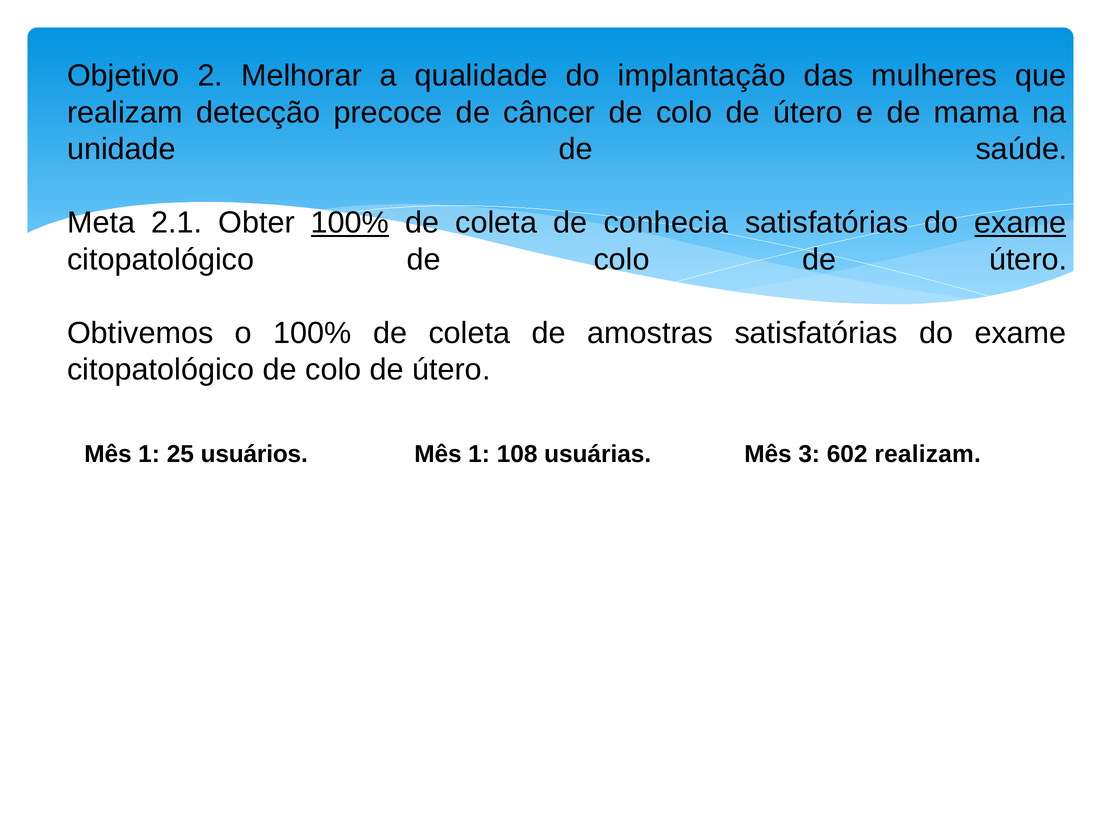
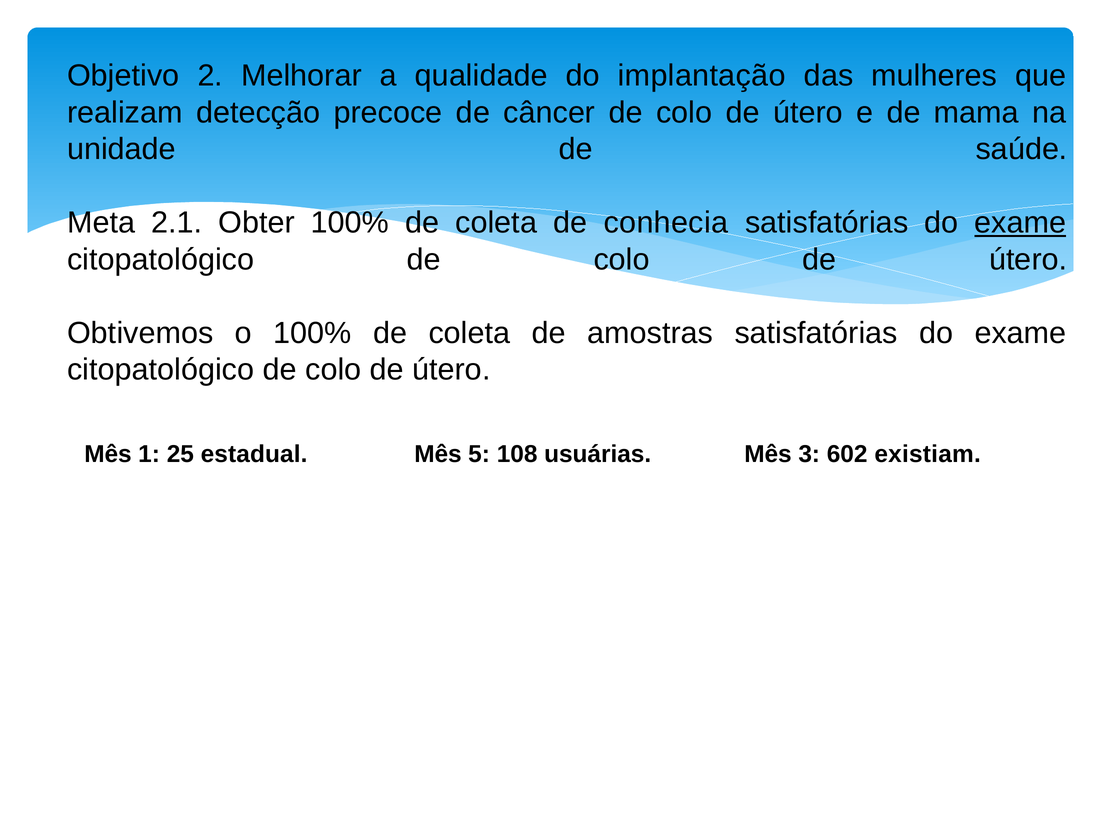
100% at (350, 223) underline: present -> none
usuários: usuários -> estadual
1 at (479, 454): 1 -> 5
602 realizam: realizam -> existiam
